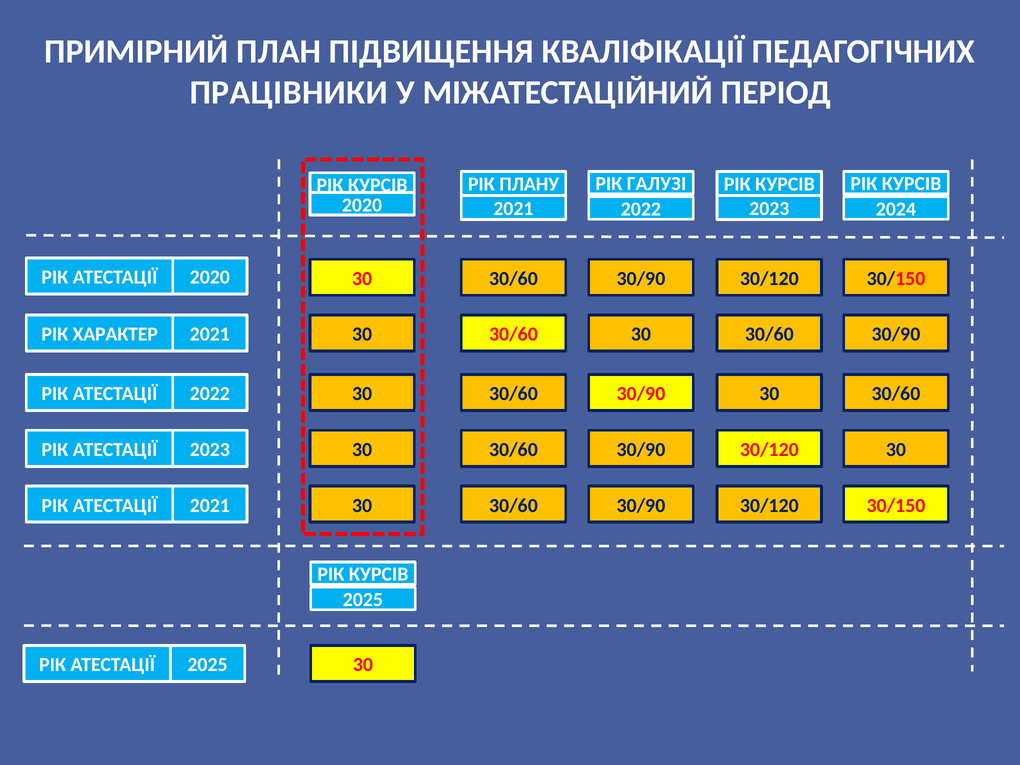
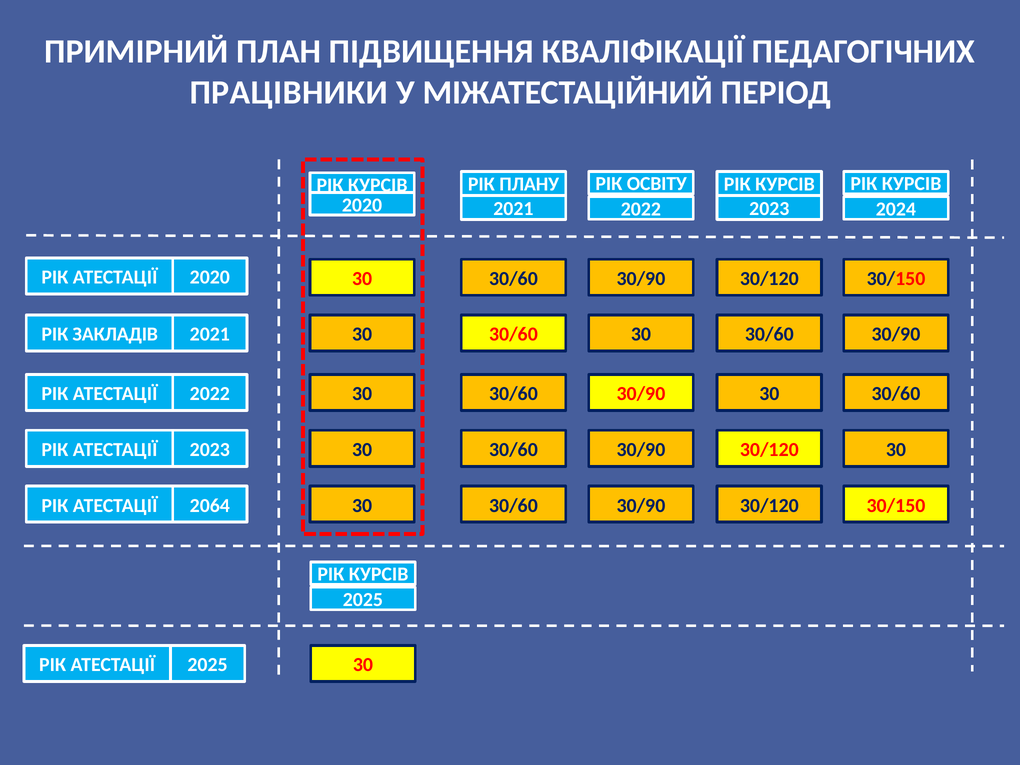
ГАЛУЗІ: ГАЛУЗІ -> ОСВІТУ
ХАРАКТЕР: ХАРАКТЕР -> ЗАКЛАДІВ
2021 at (210, 506): 2021 -> 2064
